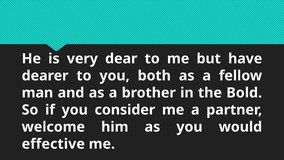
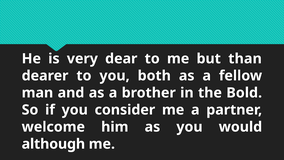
have: have -> than
effective: effective -> although
